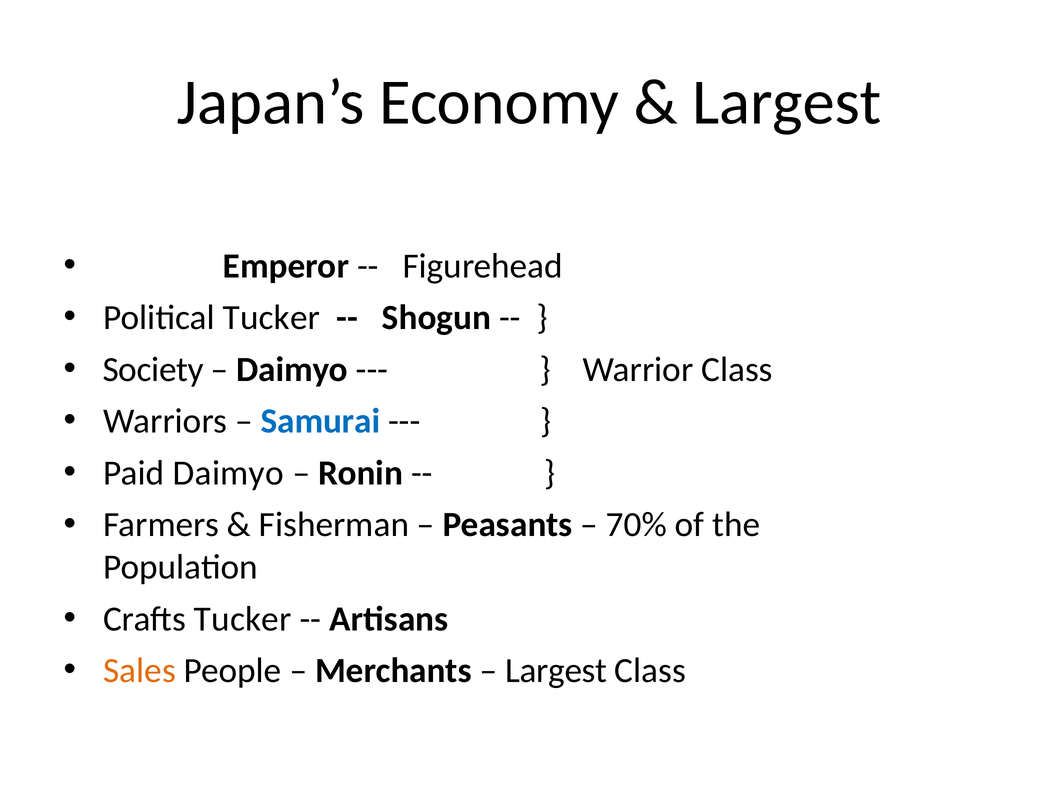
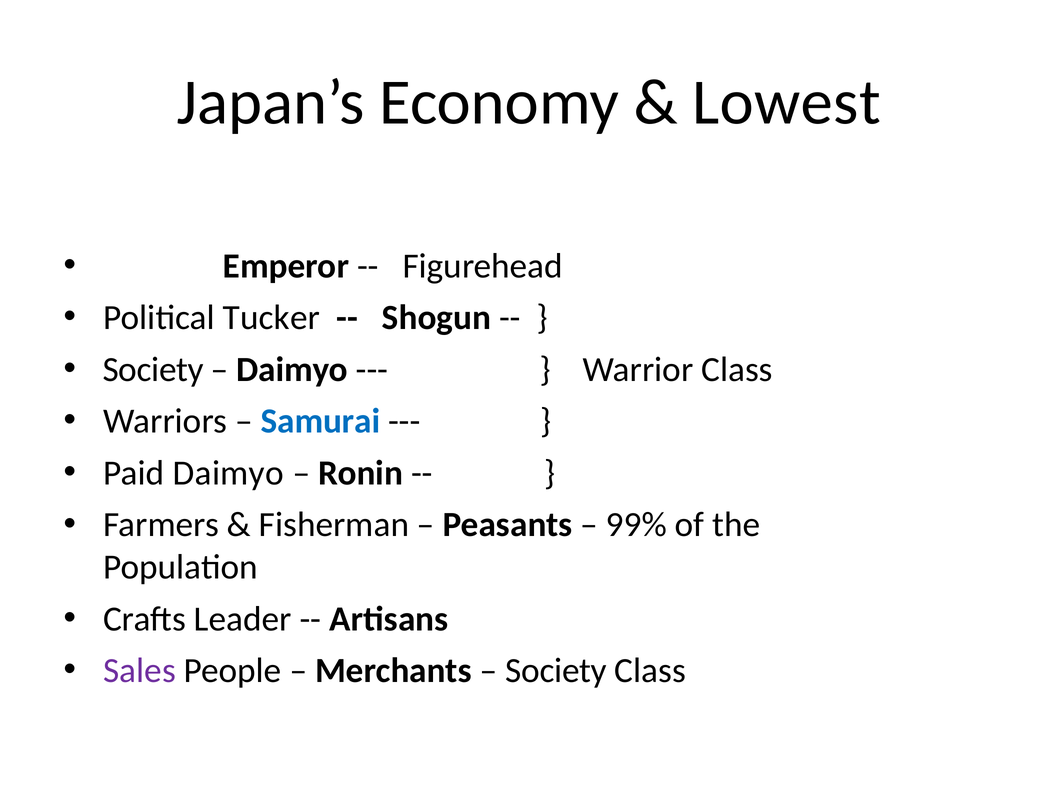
Largest at (787, 103): Largest -> Lowest
70%: 70% -> 99%
Crafts Tucker: Tucker -> Leader
Sales colour: orange -> purple
Largest at (556, 671): Largest -> Society
